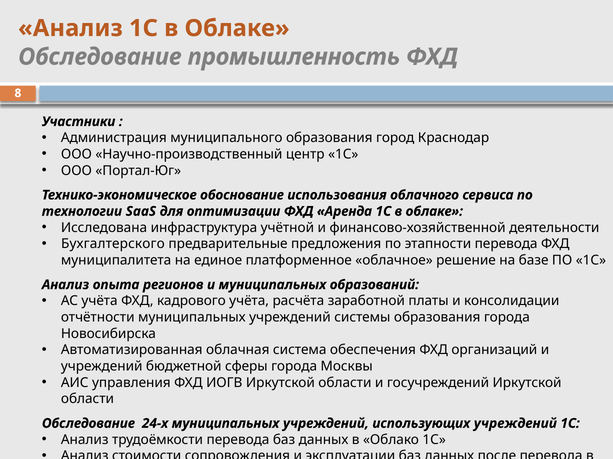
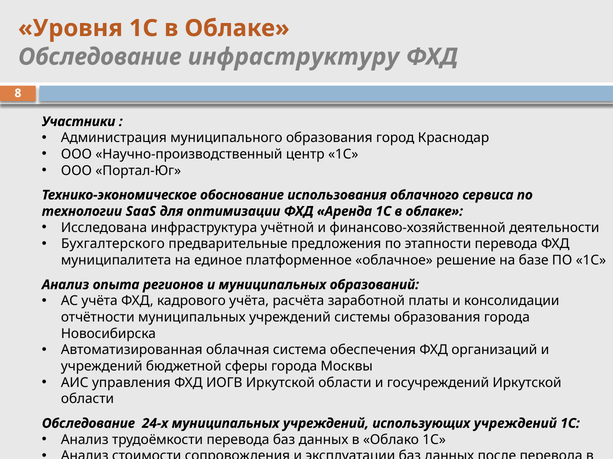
Анализ at (70, 28): Анализ -> Уровня
промышленность: промышленность -> инфраструктуру
